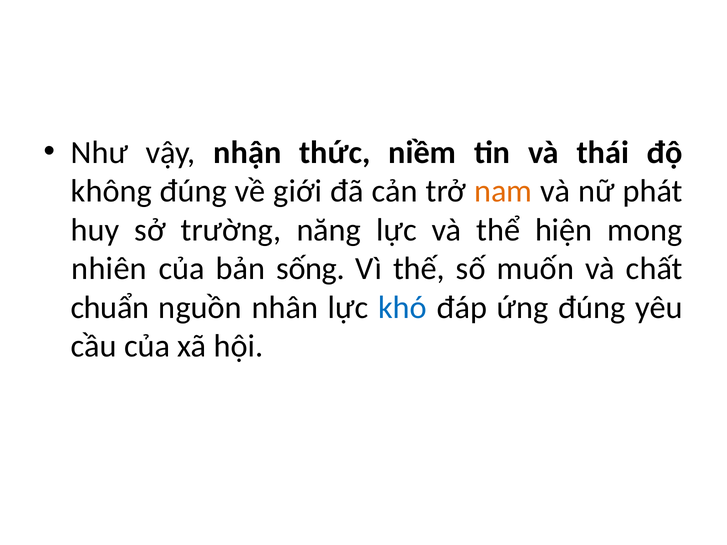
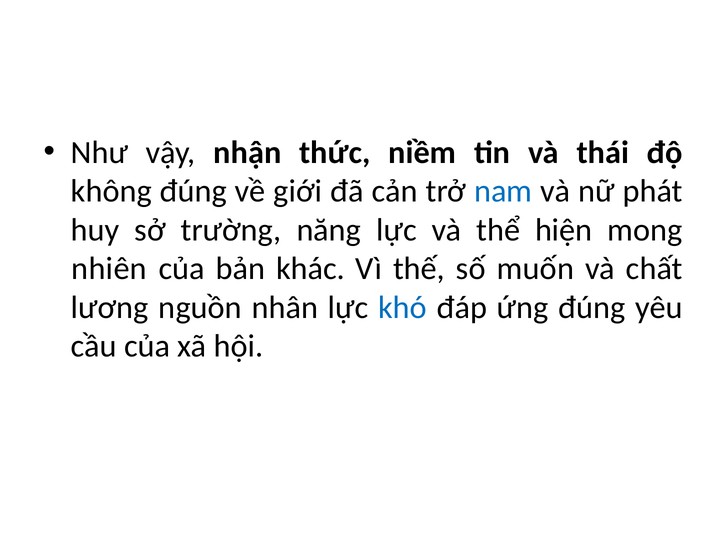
nam colour: orange -> blue
sống: sống -> khác
chuẩn: chuẩn -> lương
